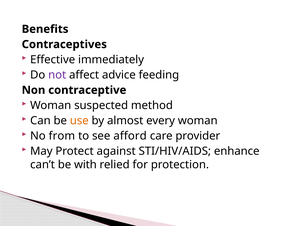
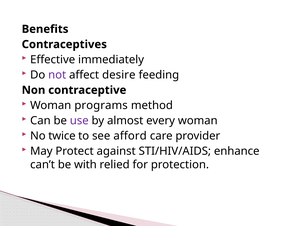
advice: advice -> desire
suspected: suspected -> programs
use colour: orange -> purple
from: from -> twice
